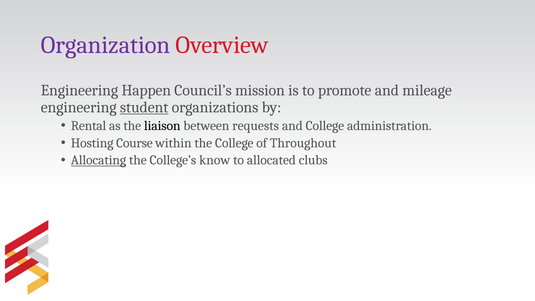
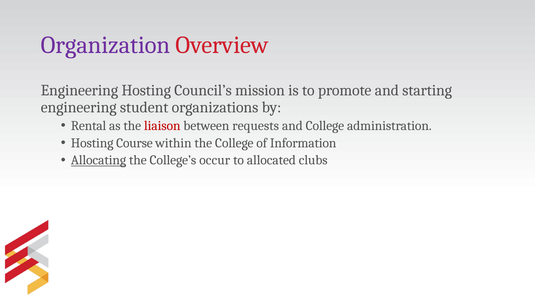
Engineering Happen: Happen -> Hosting
mileage: mileage -> starting
student underline: present -> none
liaison colour: black -> red
Throughout: Throughout -> Information
know: know -> occur
